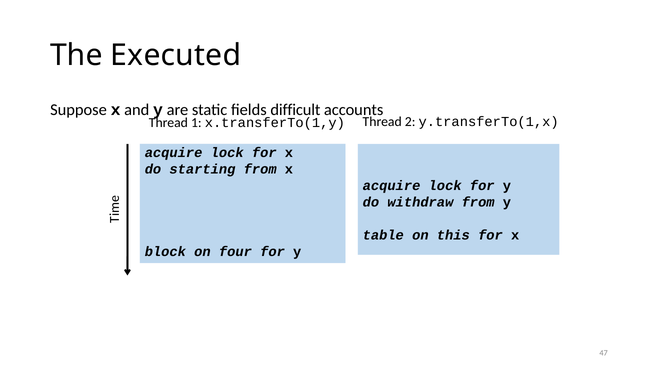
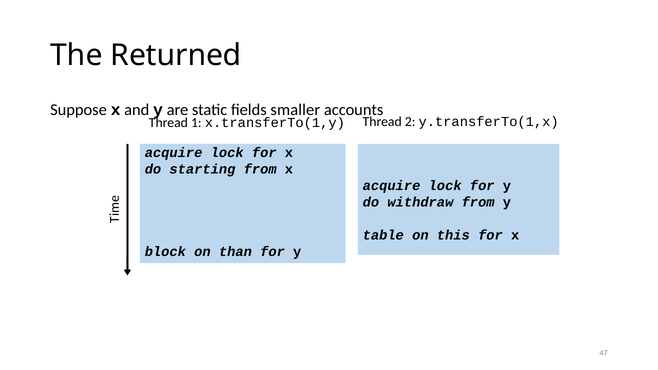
Executed: Executed -> Returned
difficult: difficult -> smaller
four: four -> than
